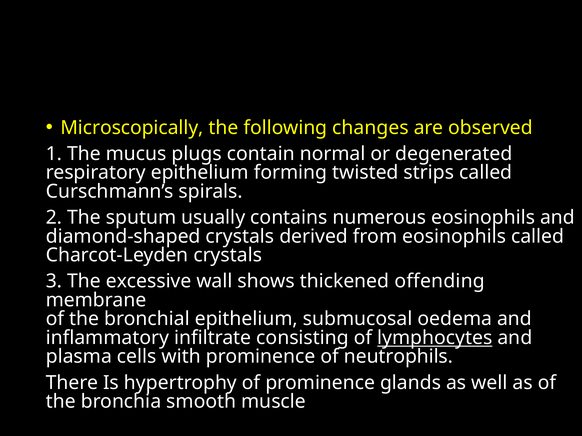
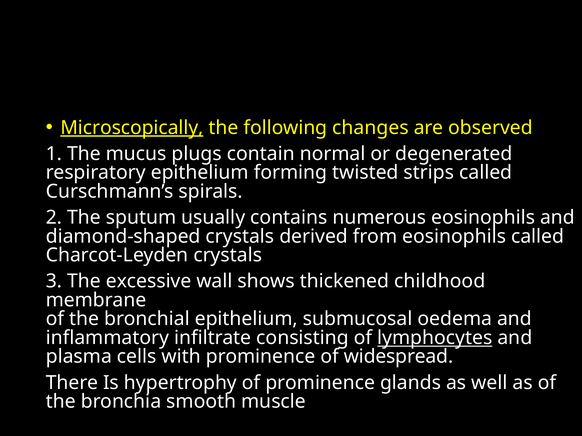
Microscopically underline: none -> present
oﬀending: oﬀending -> childhood
neutrophils: neutrophils -> widespread
